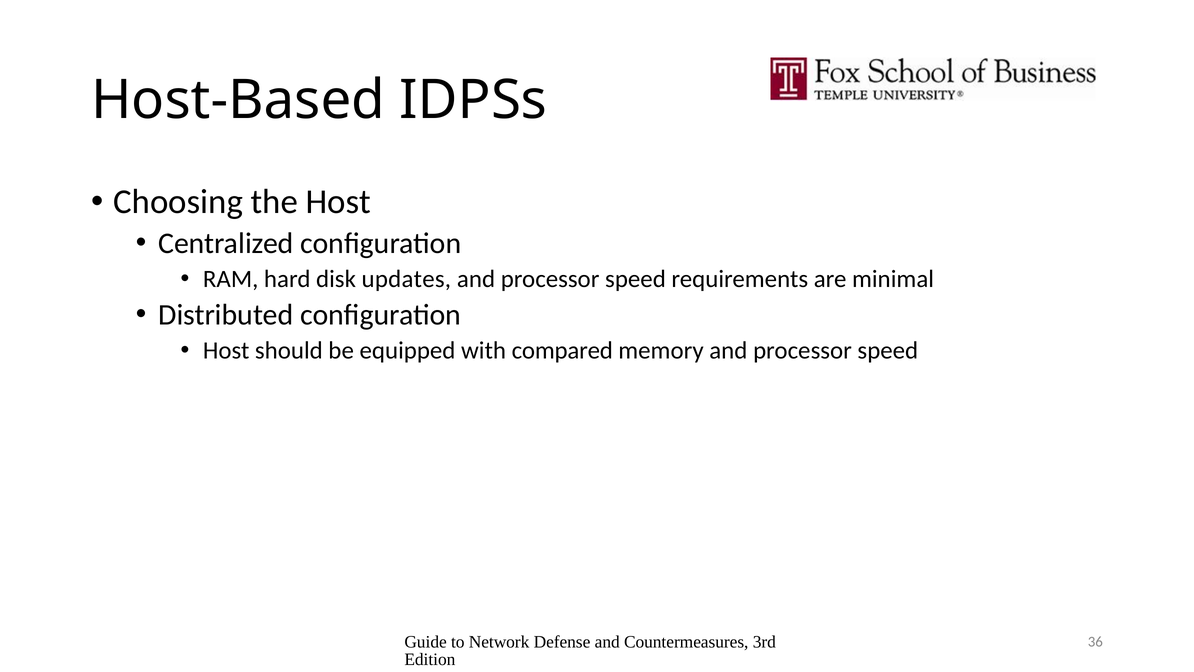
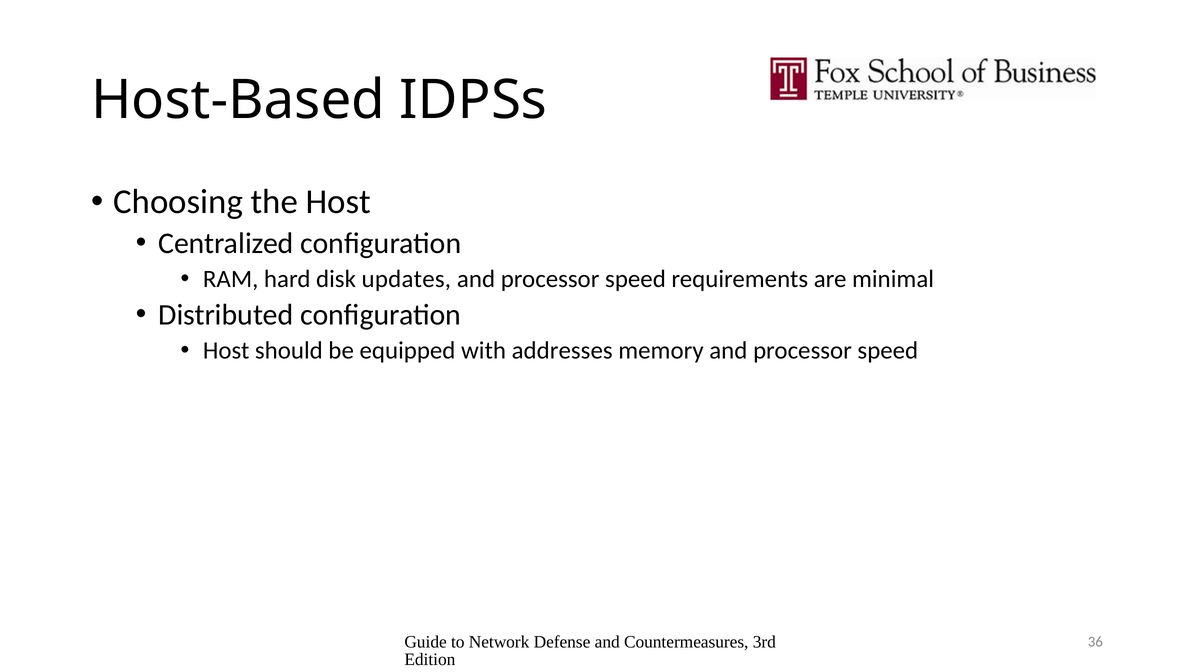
compared: compared -> addresses
